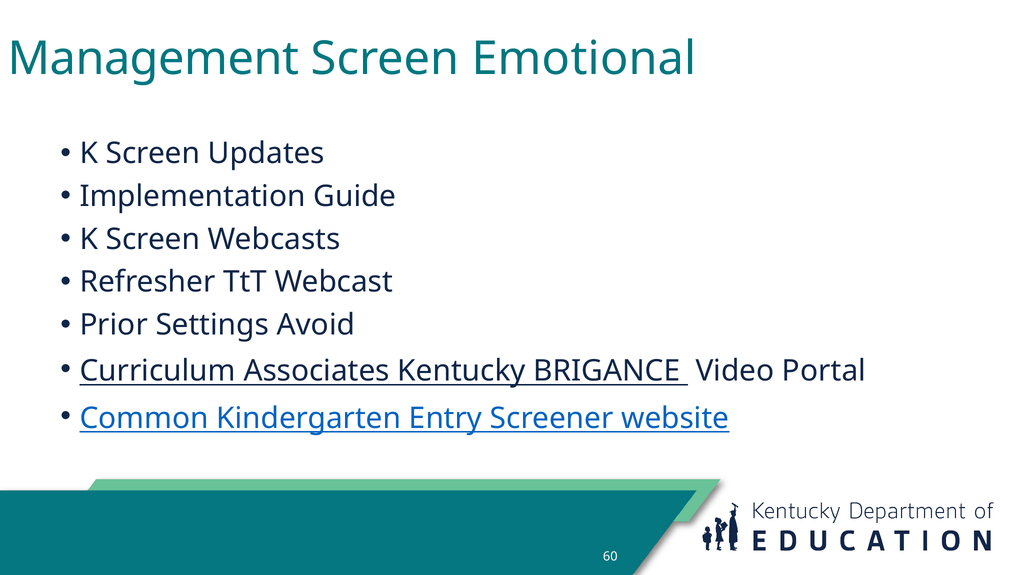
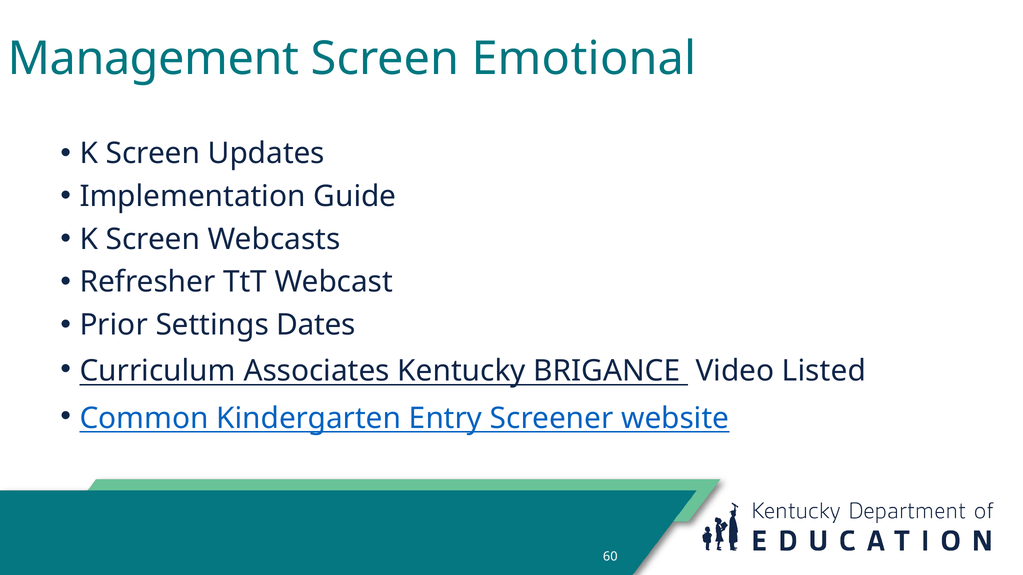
Avoid: Avoid -> Dates
Portal: Portal -> Listed
